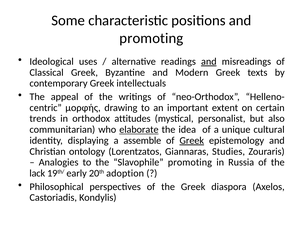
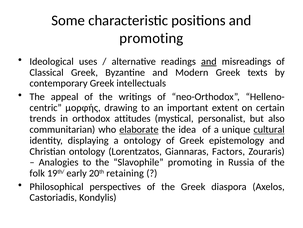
cultural underline: none -> present
a assemble: assemble -> ontology
Greek at (192, 140) underline: present -> none
Studies: Studies -> Factors
lack: lack -> folk
adoption: adoption -> retaining
